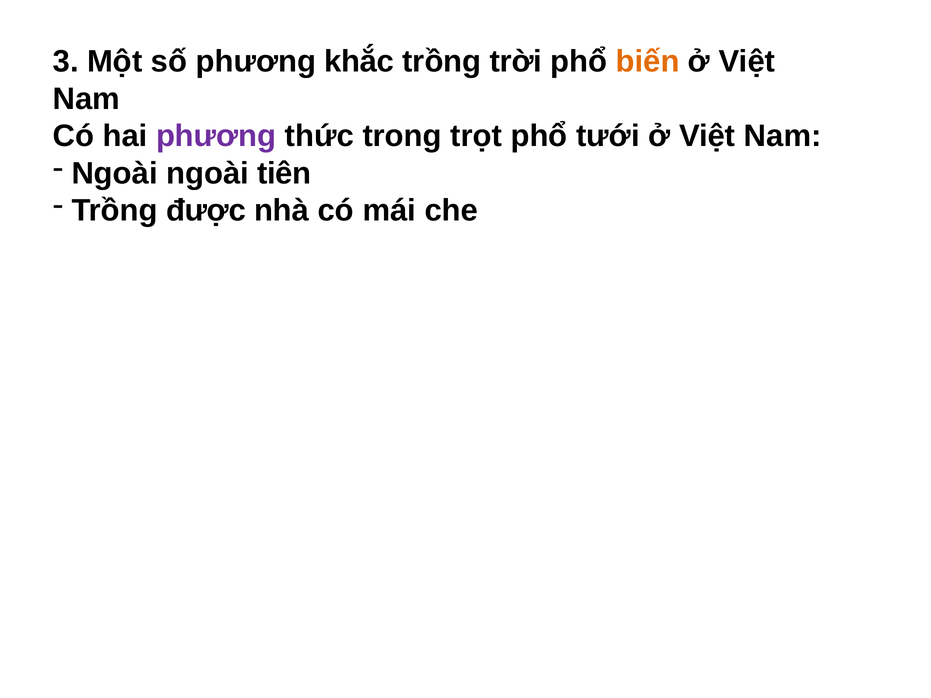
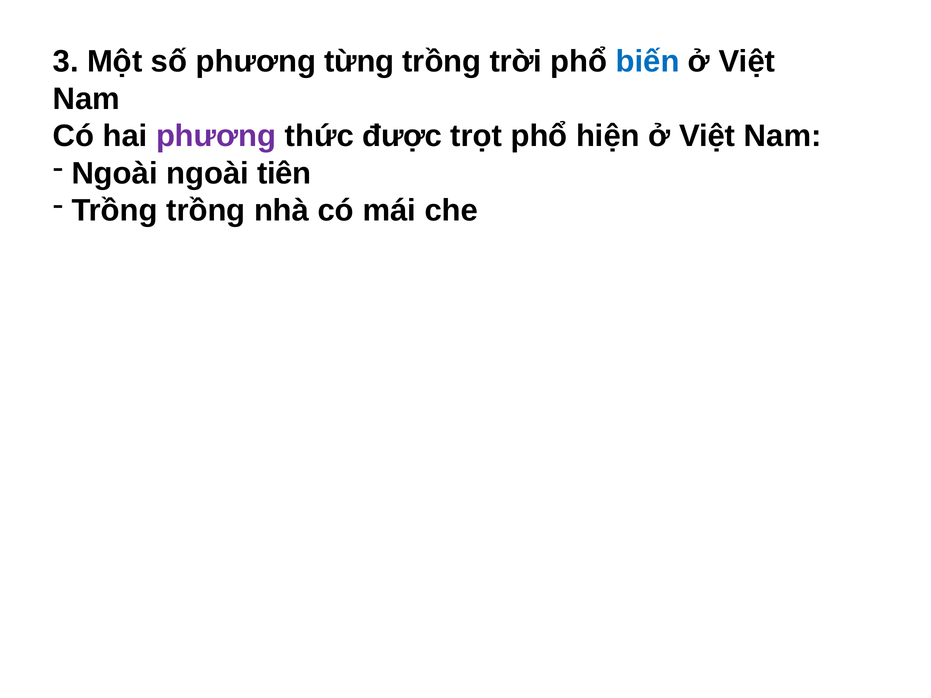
khắc: khắc -> từng
biến colour: orange -> blue
trong: trong -> được
tưới: tưới -> hiện
Trồng được: được -> trồng
